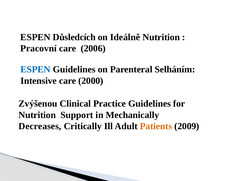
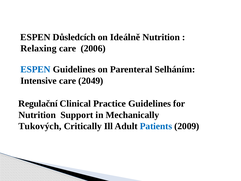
Pracovní: Pracovní -> Relaxing
2000: 2000 -> 2049
Zvýšenou: Zvýšenou -> Regulační
Decreases: Decreases -> Tukových
Patients colour: orange -> blue
